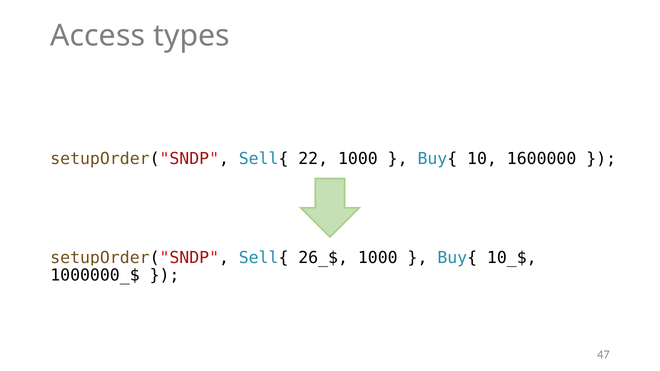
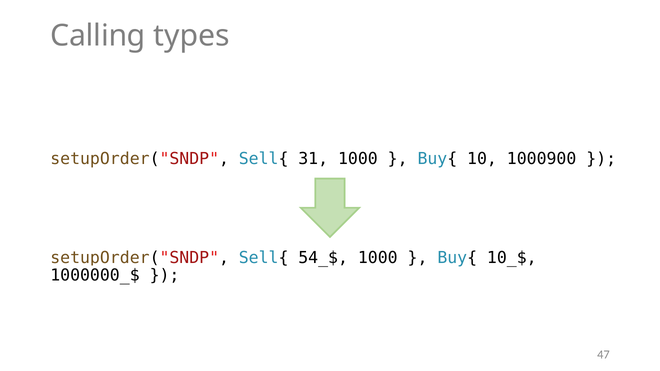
Access: Access -> Calling
22: 22 -> 31
1600000: 1600000 -> 1000900
26_$: 26_$ -> 54_$
